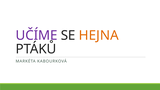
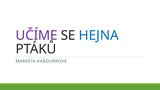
HEJNA colour: orange -> blue
